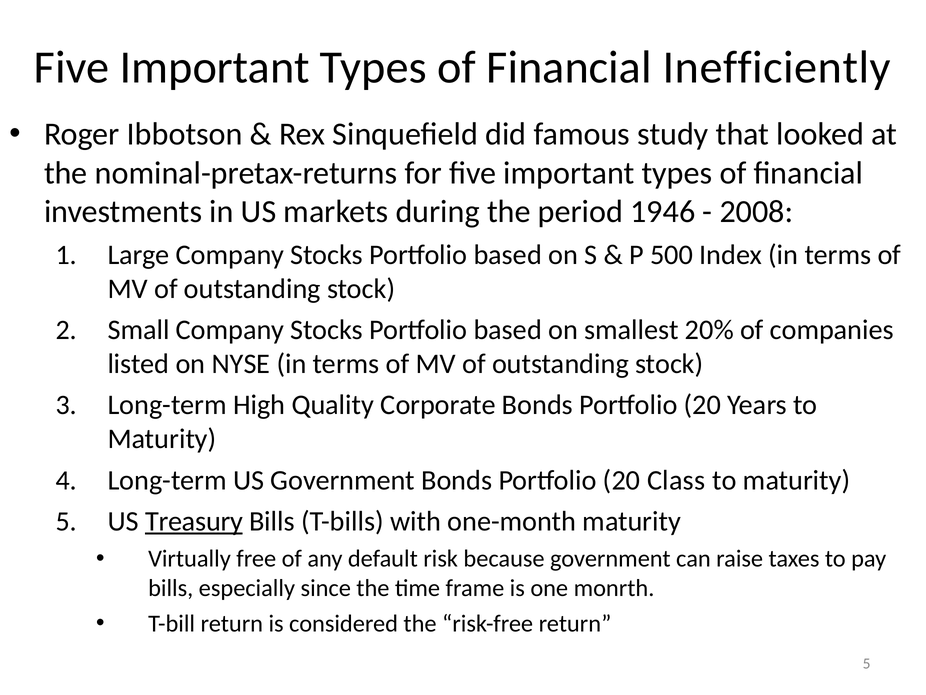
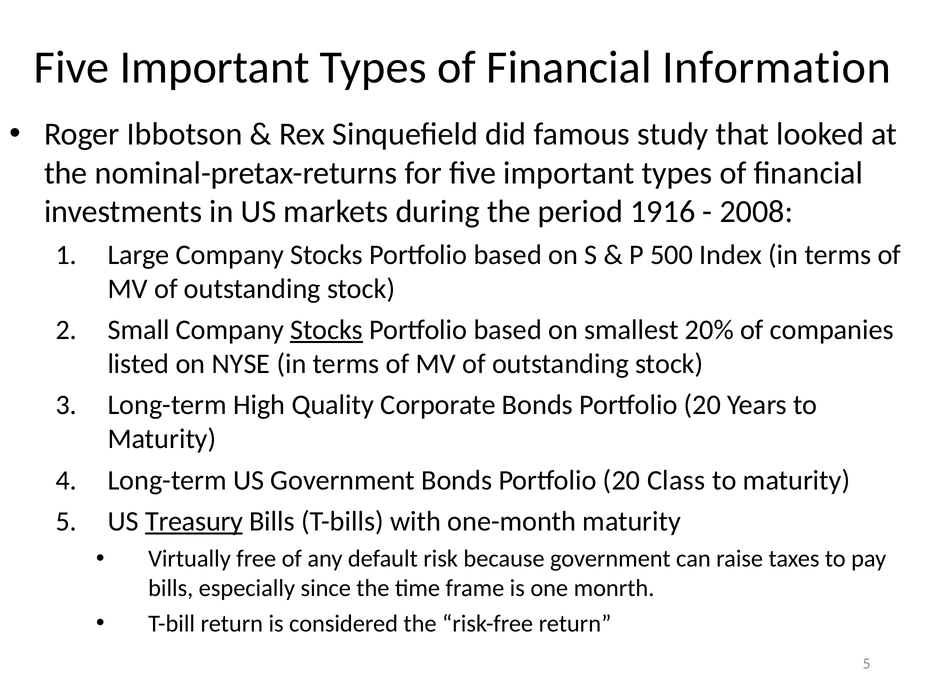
Inefficiently: Inefficiently -> Information
1946: 1946 -> 1916
Stocks at (327, 330) underline: none -> present
